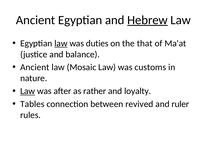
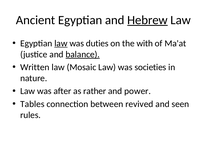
that: that -> with
balance underline: none -> present
Ancient at (35, 67): Ancient -> Written
customs: customs -> societies
Law at (28, 91) underline: present -> none
loyalty: loyalty -> power
ruler: ruler -> seen
